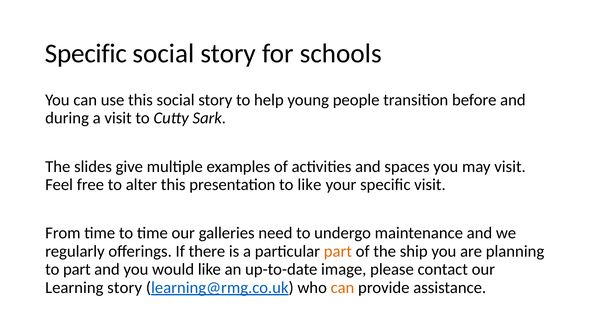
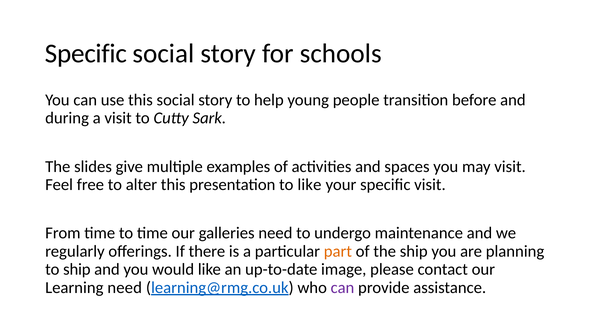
to part: part -> ship
Learning story: story -> need
can at (342, 287) colour: orange -> purple
